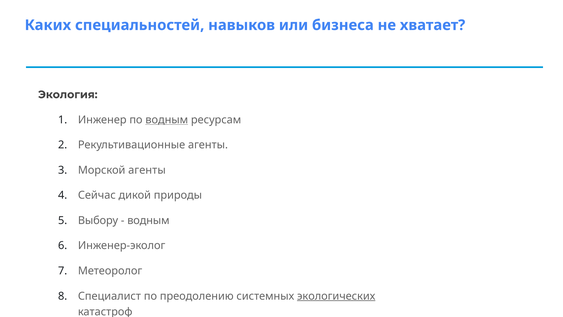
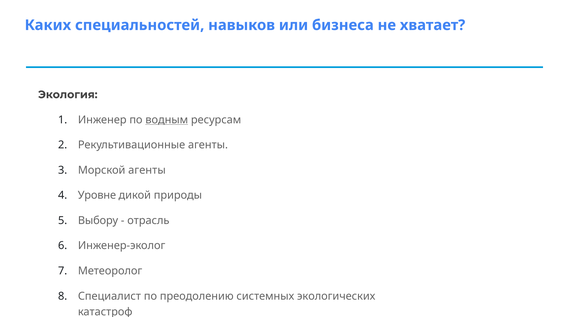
Сейчас: Сейчас -> Уровне
водным at (148, 220): водным -> отрасль
экологических underline: present -> none
